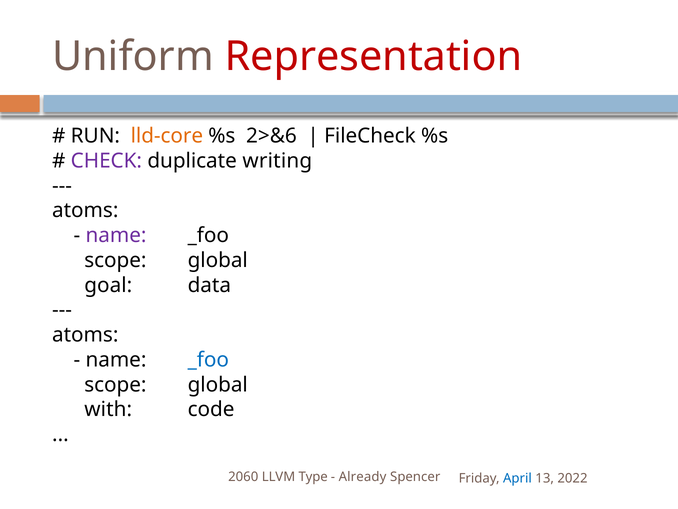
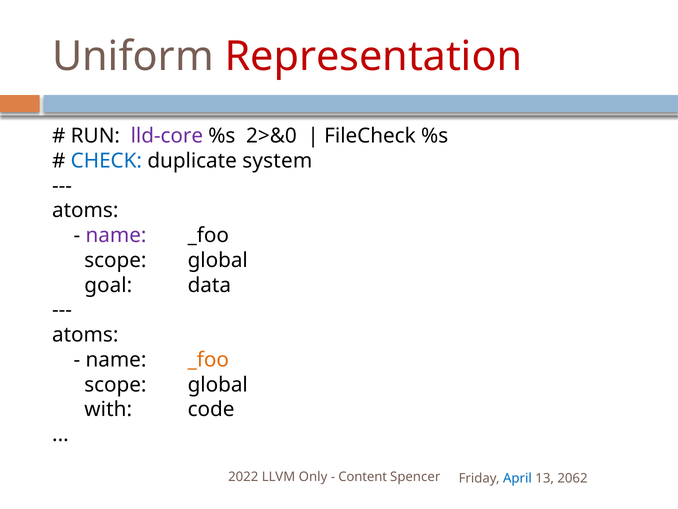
lld-core colour: orange -> purple
2>&6: 2>&6 -> 2>&0
CHECK colour: purple -> blue
writing: writing -> system
_foo at (208, 360) colour: blue -> orange
2060: 2060 -> 2022
Type: Type -> Only
Already: Already -> Content
2022: 2022 -> 2062
